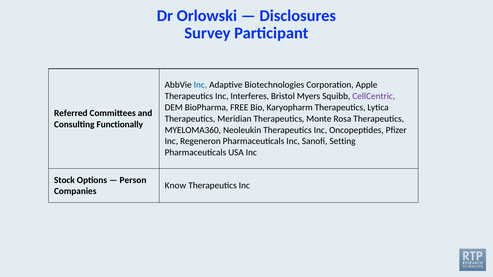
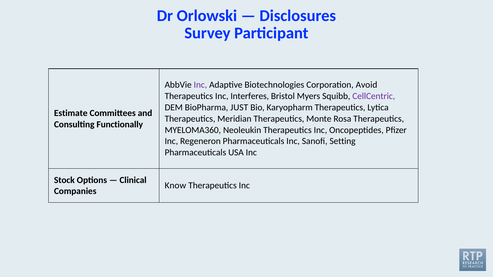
Inc at (200, 85) colour: blue -> purple
Apple: Apple -> Avoid
FREE: FREE -> JUST
Referred: Referred -> Estimate
Person: Person -> Clinical
